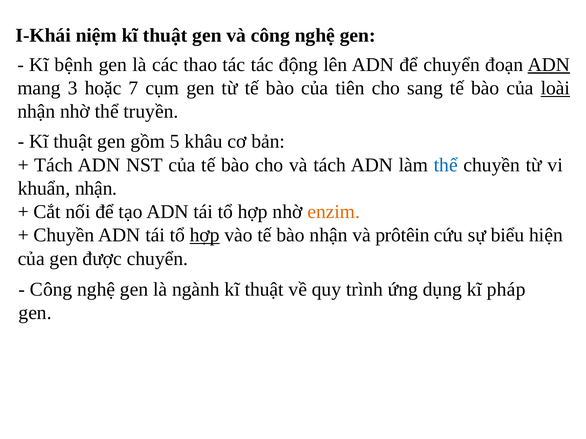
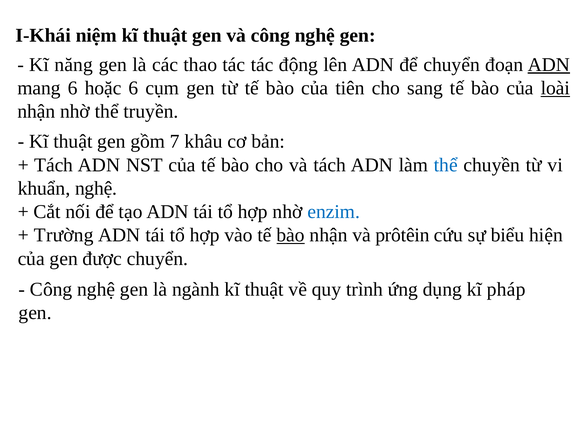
bệnh: bệnh -> năng
mang 3: 3 -> 6
hoặc 7: 7 -> 6
5: 5 -> 7
khuẩn nhận: nhận -> nghệ
enzim colour: orange -> blue
Chuyền at (64, 235): Chuyền -> Trường
hợp at (205, 235) underline: present -> none
bào at (291, 235) underline: none -> present
